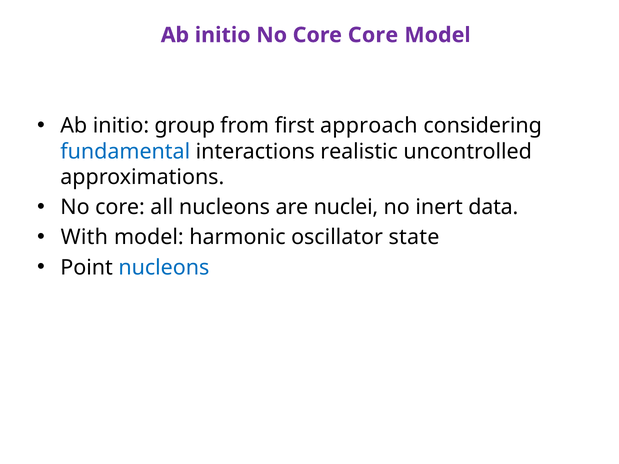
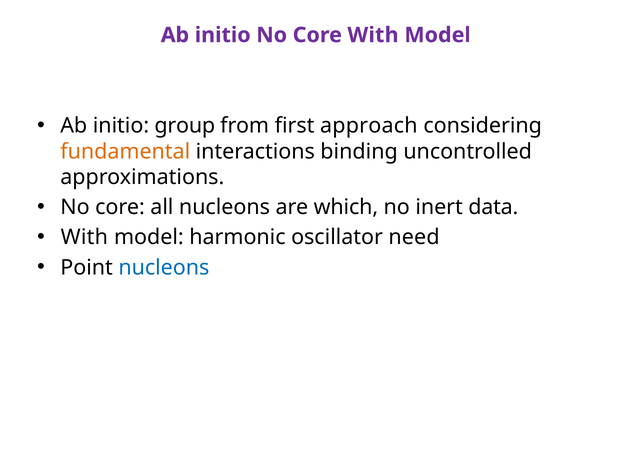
Core Core: Core -> With
fundamental colour: blue -> orange
realistic: realistic -> binding
nuclei: nuclei -> which
state: state -> need
